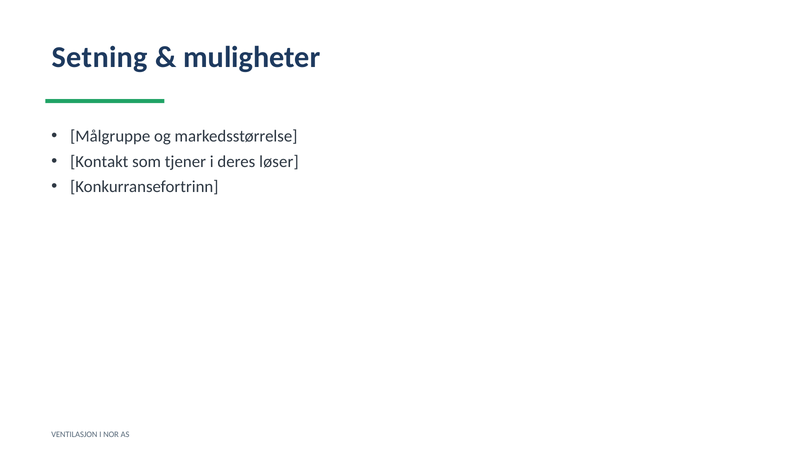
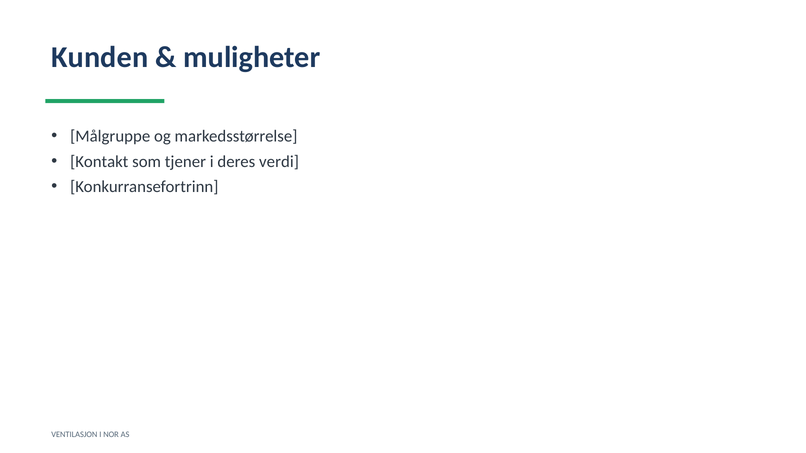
Setning: Setning -> Kunden
løser: løser -> verdi
